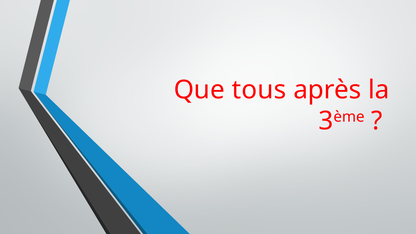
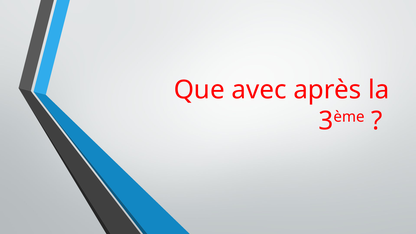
tous: tous -> avec
